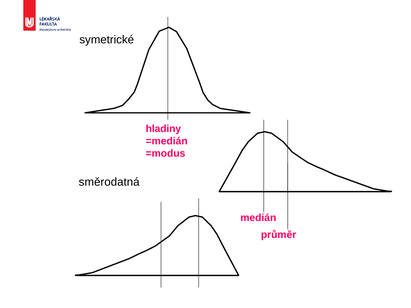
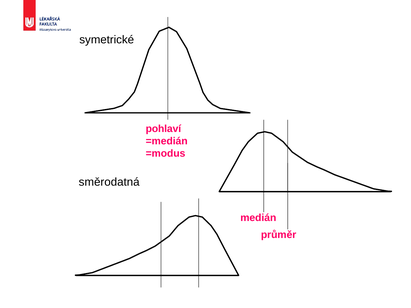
hladiny: hladiny -> pohlaví
